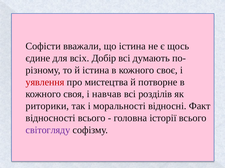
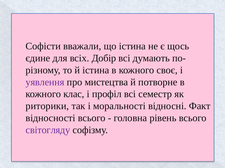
уявлення colour: red -> purple
своя: своя -> клас
навчав: навчав -> профіл
розділів: розділів -> семестр
історії: історії -> рівень
